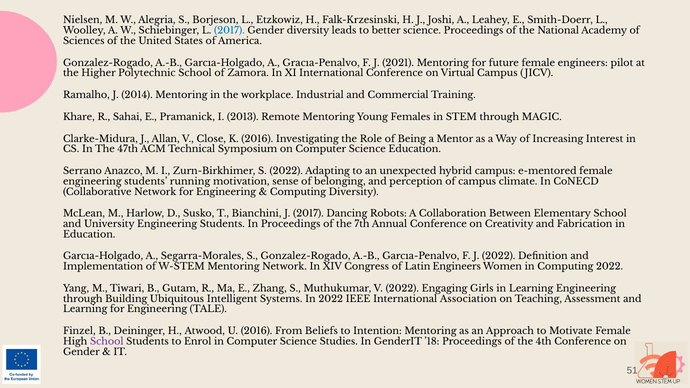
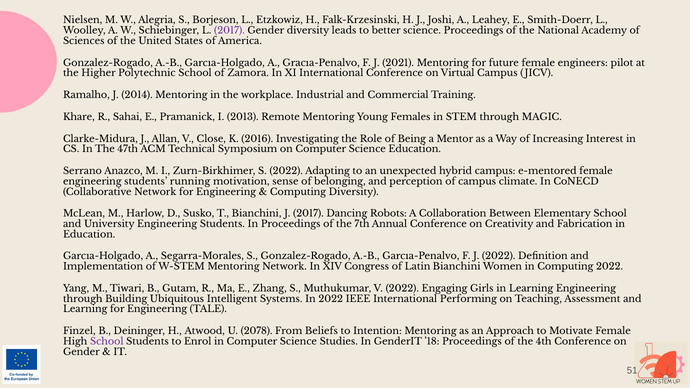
2017 at (229, 31) colour: blue -> purple
Latin Engineers: Engineers -> Bianchini
Association: Association -> Performing
U 2016: 2016 -> 2078
